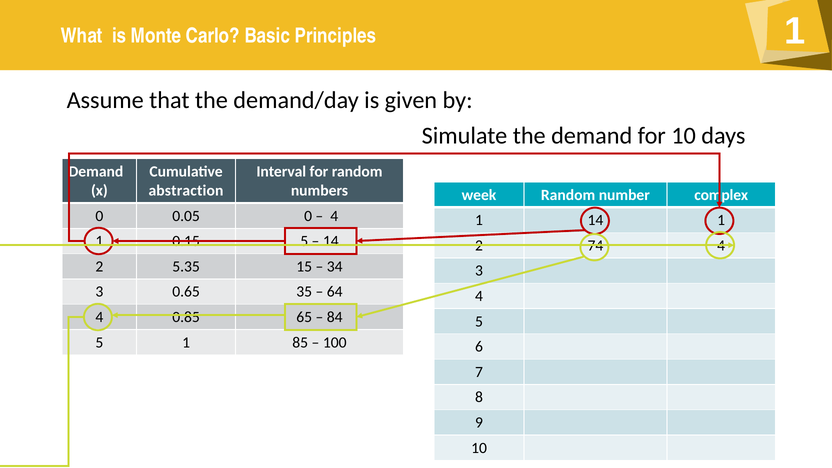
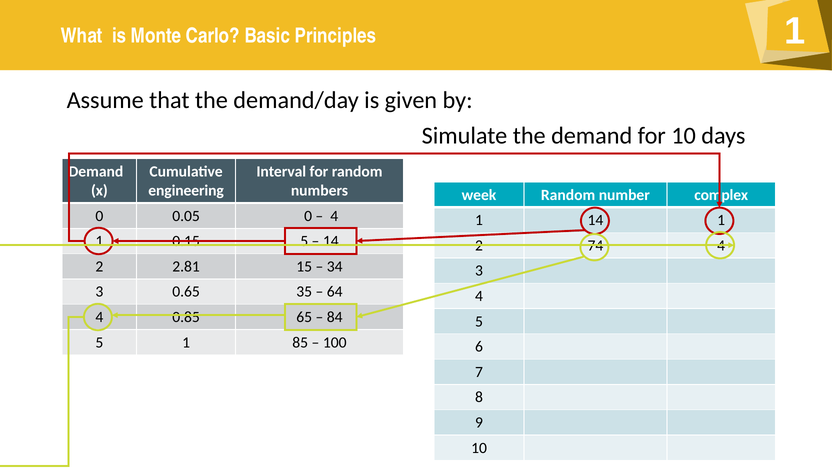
abstraction: abstraction -> engineering
5.35: 5.35 -> 2.81
